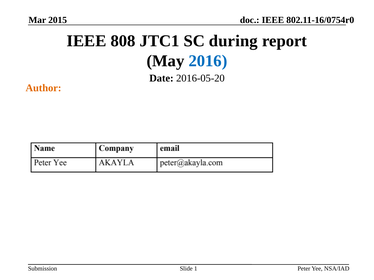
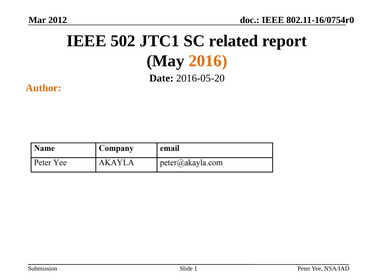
2015: 2015 -> 2012
808: 808 -> 502
during: during -> related
2016 colour: blue -> orange
